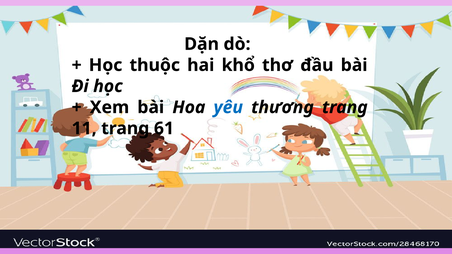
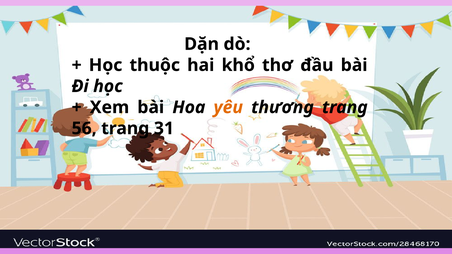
yêu colour: blue -> orange
11: 11 -> 56
61: 61 -> 31
